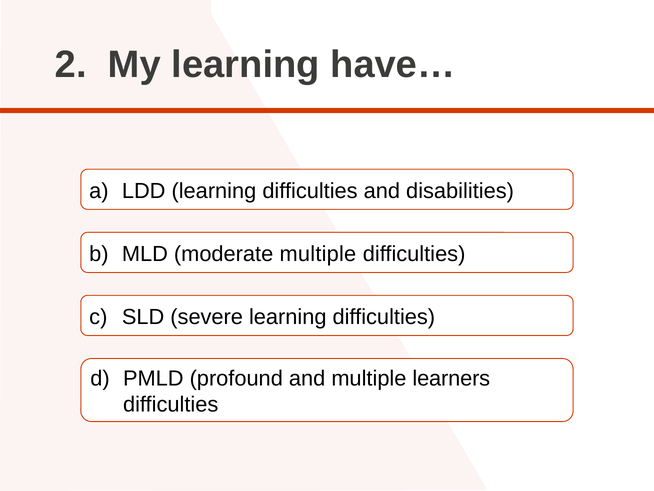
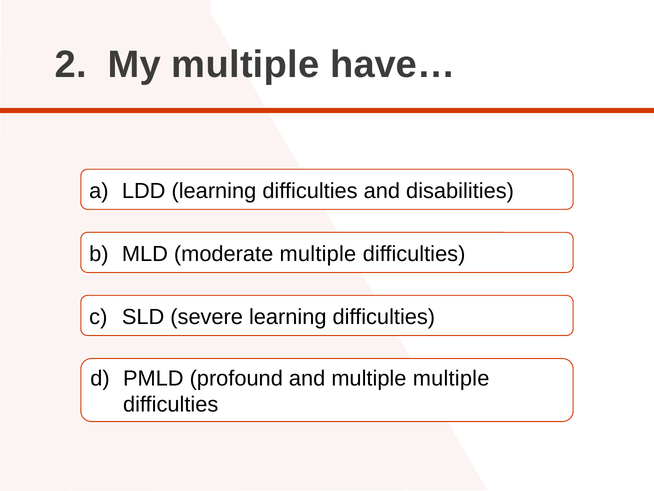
My learning: learning -> multiple
multiple learners: learners -> multiple
